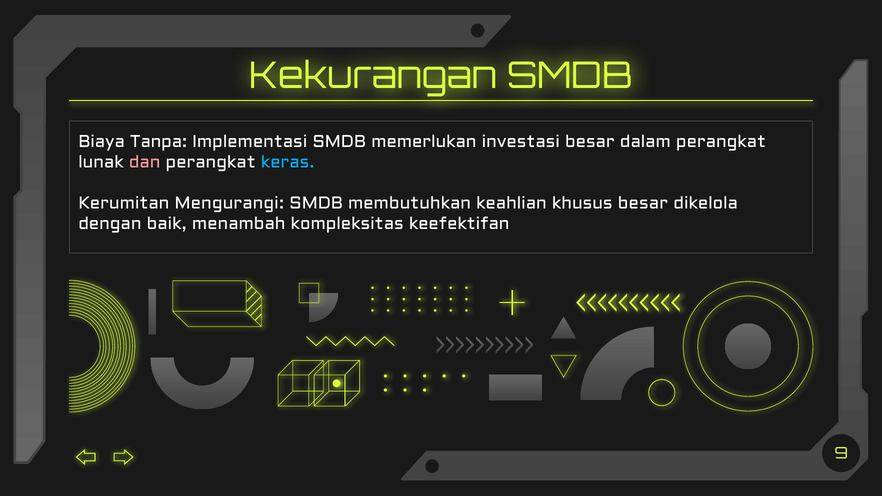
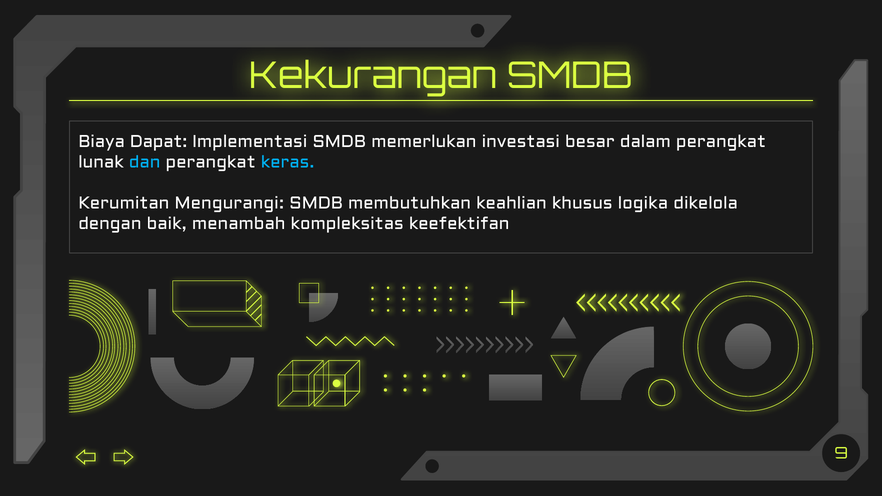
Tanpa: Tanpa -> Dapat
dan colour: pink -> light blue
khusus besar: besar -> logika
